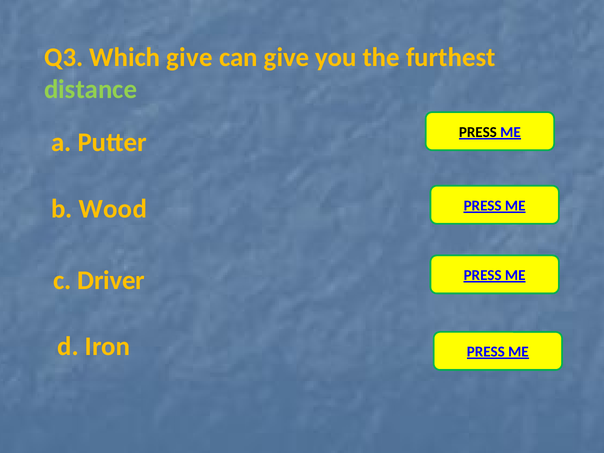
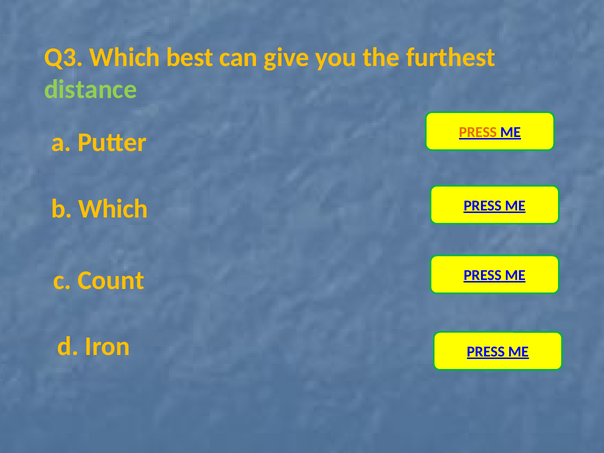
Which give: give -> best
PRESS at (478, 132) colour: black -> orange
b Wood: Wood -> Which
Driver: Driver -> Count
